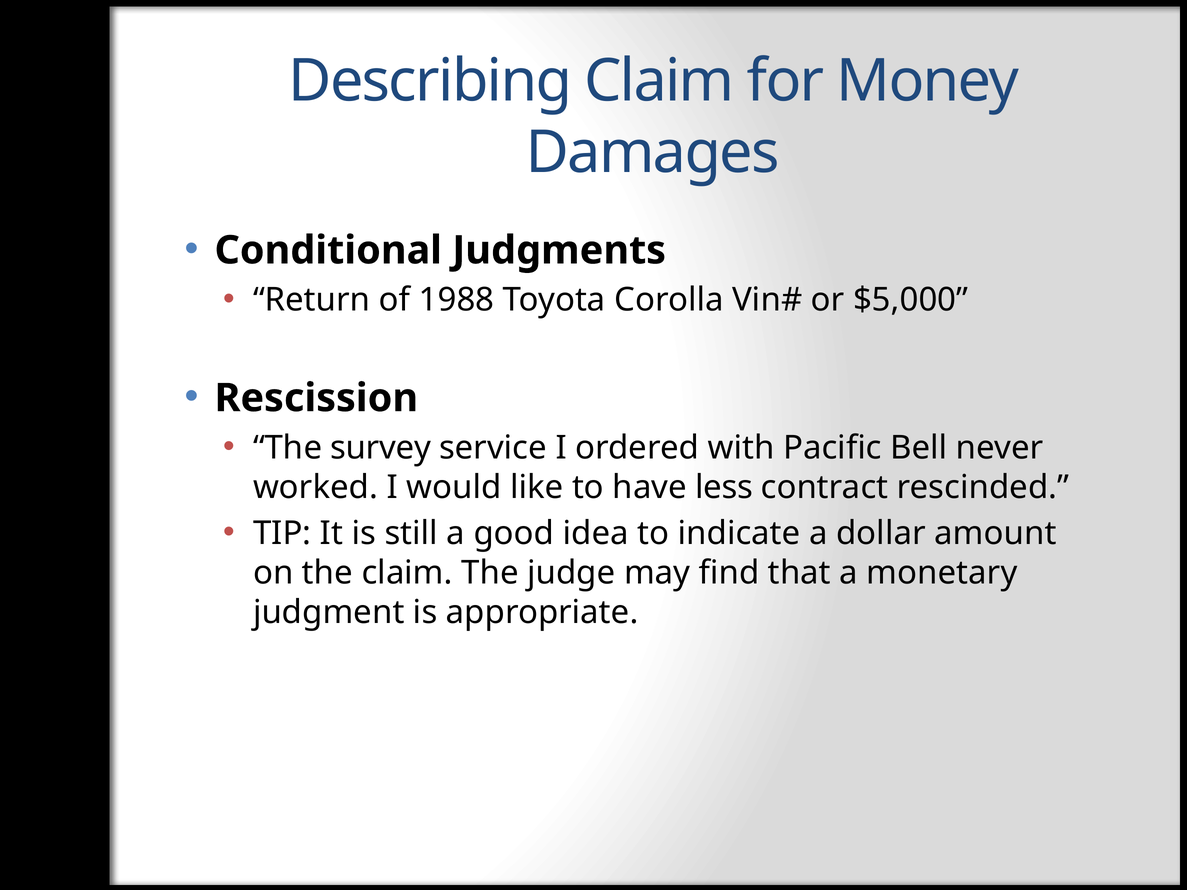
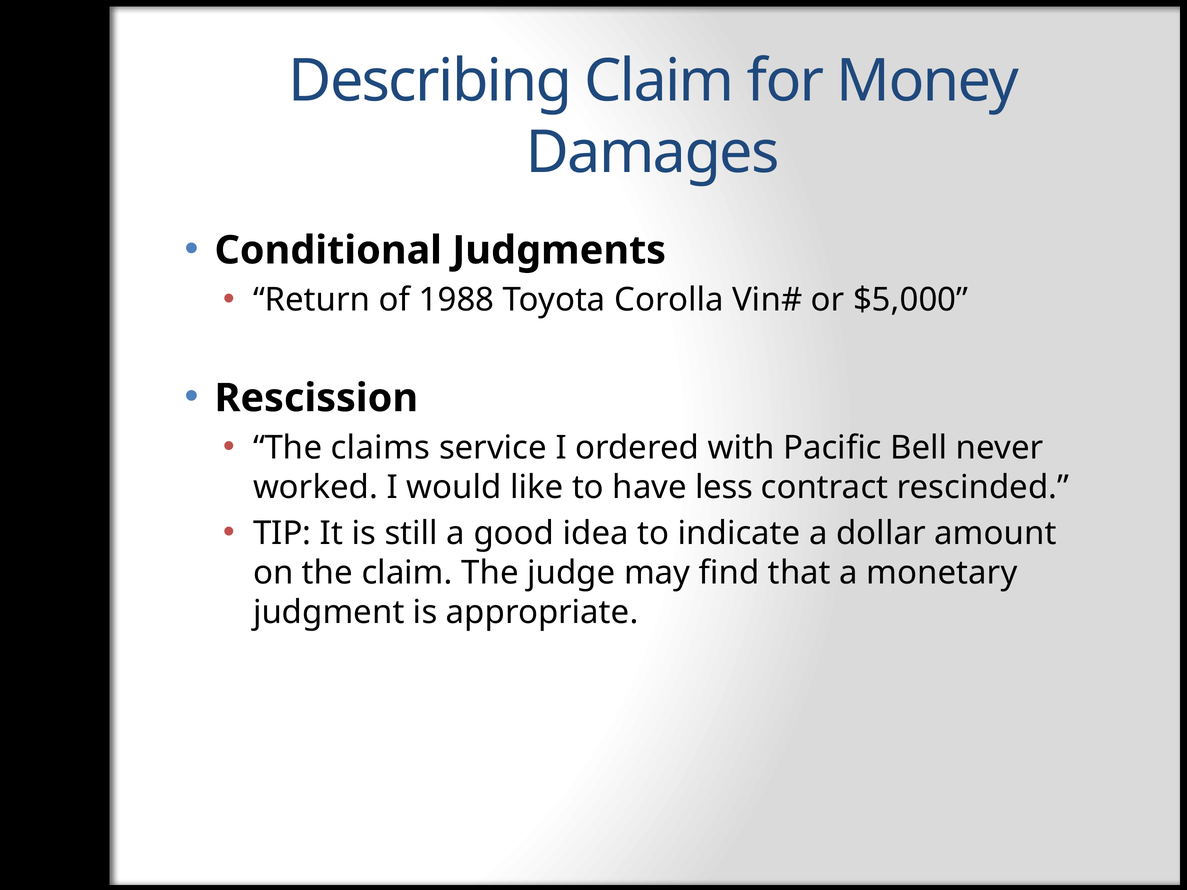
survey: survey -> claims
